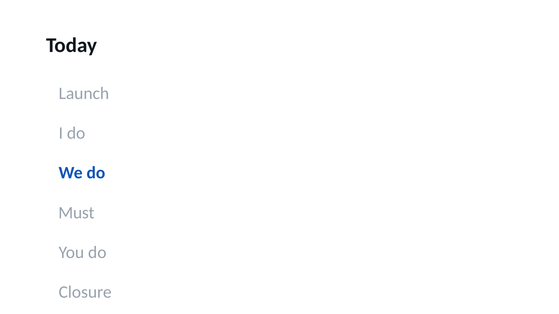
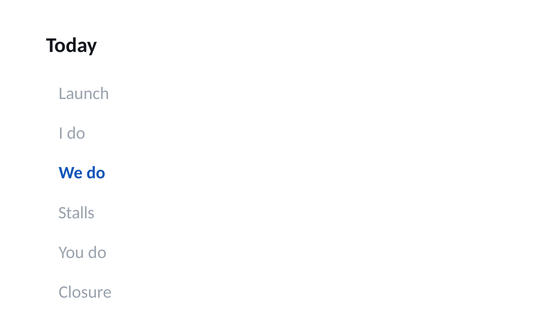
Must: Must -> Stalls
